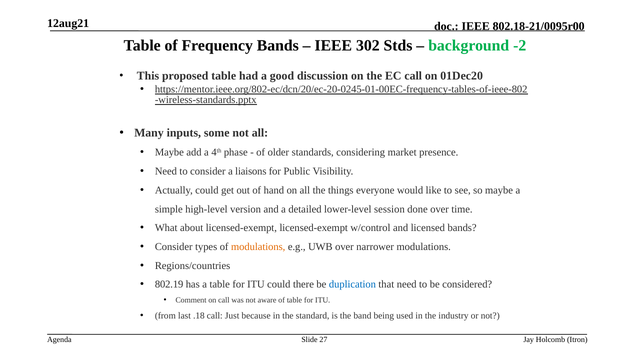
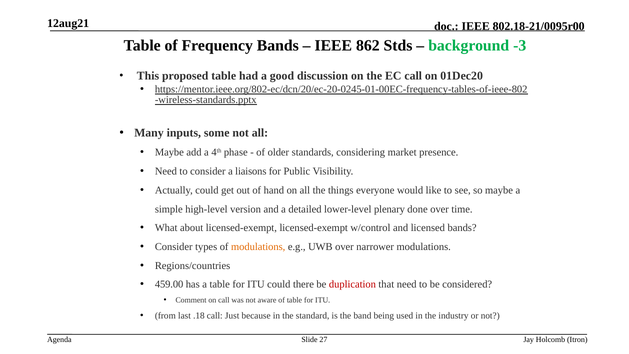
302: 302 -> 862
-2: -2 -> -3
session: session -> plenary
802.19: 802.19 -> 459.00
duplication colour: blue -> red
